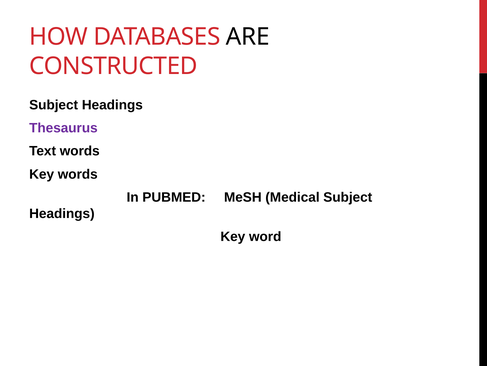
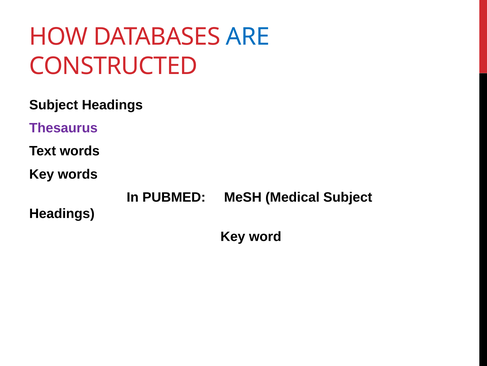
ARE colour: black -> blue
